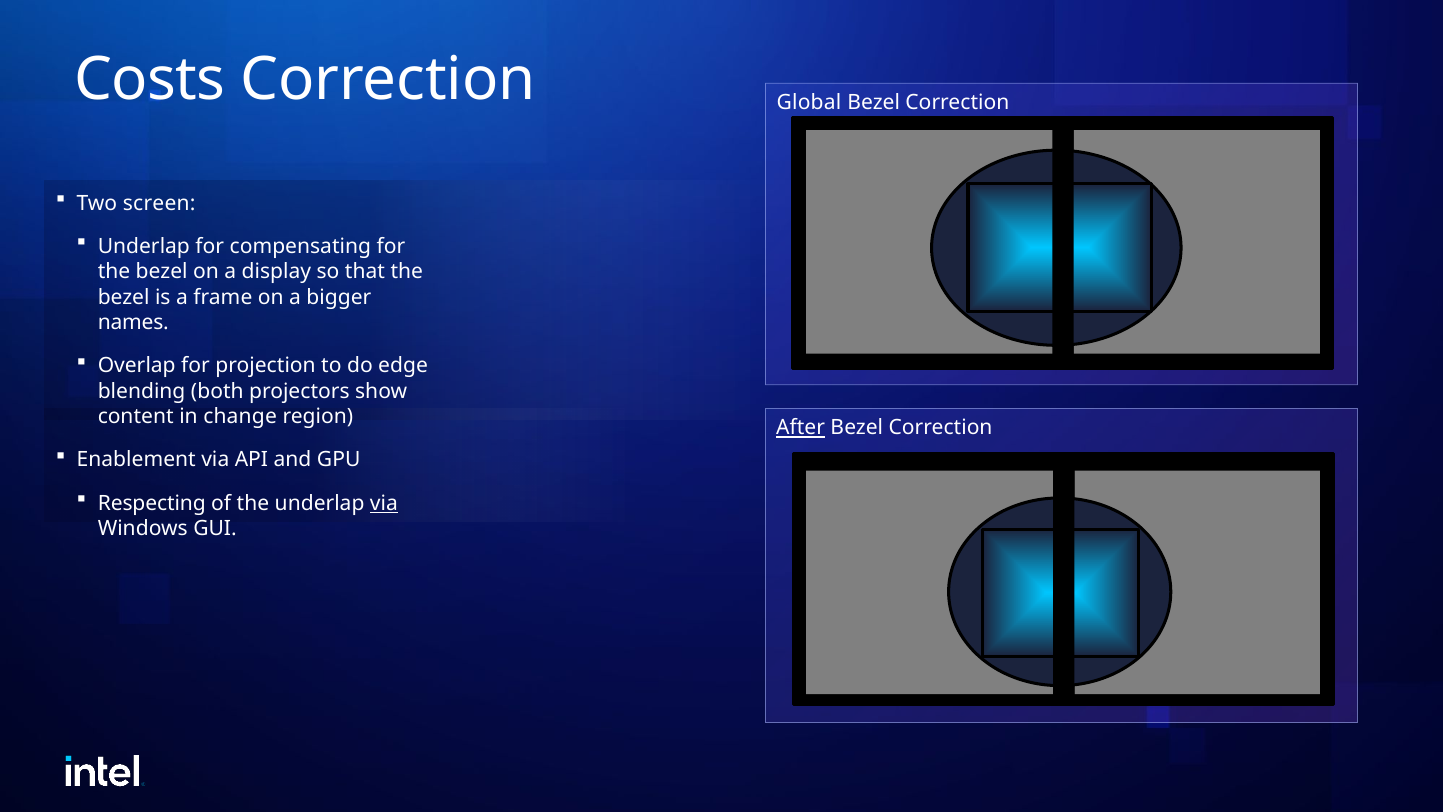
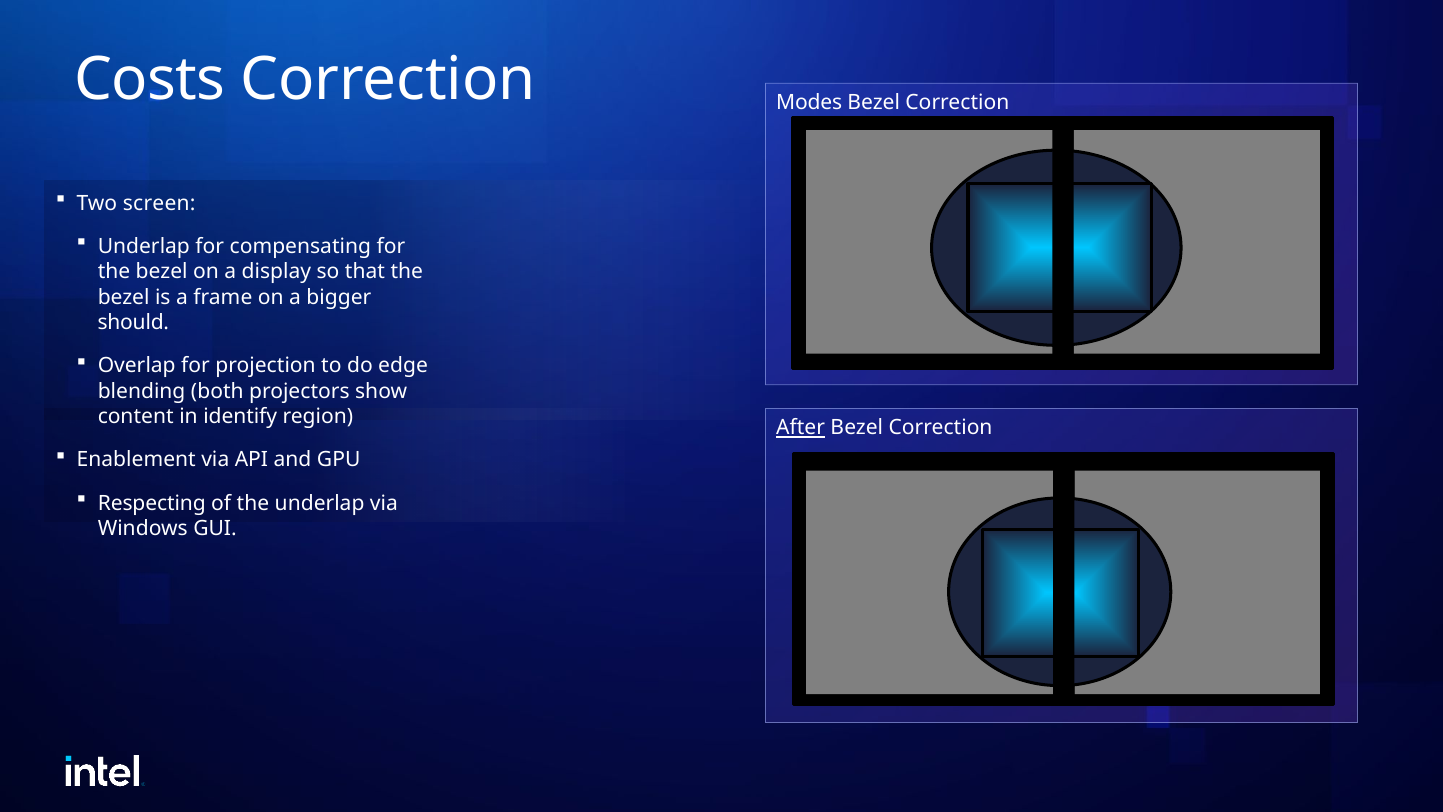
Global: Global -> Modes
names: names -> should
change: change -> identify
via at (384, 503) underline: present -> none
